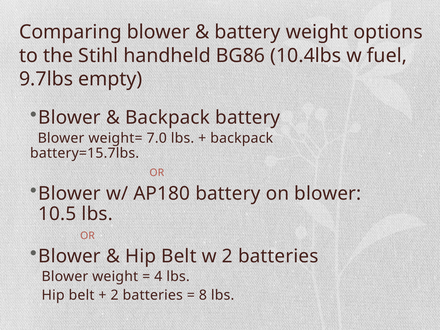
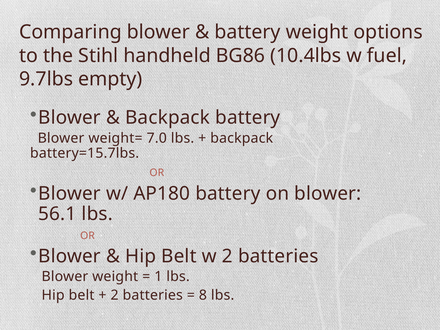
10.5: 10.5 -> 56.1
4: 4 -> 1
